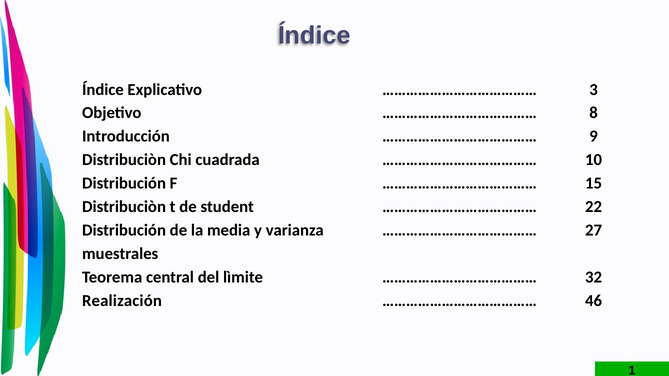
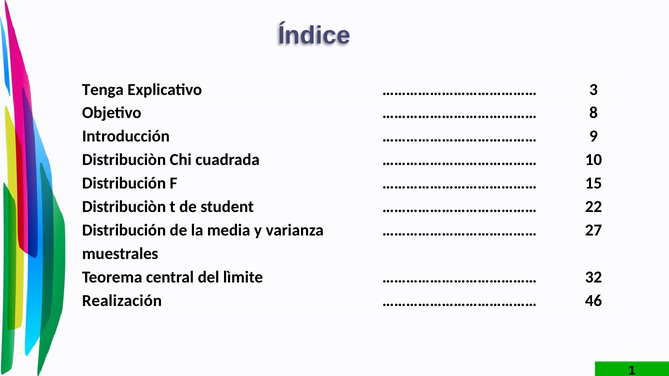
Índice at (103, 90): Índice -> Tenga
